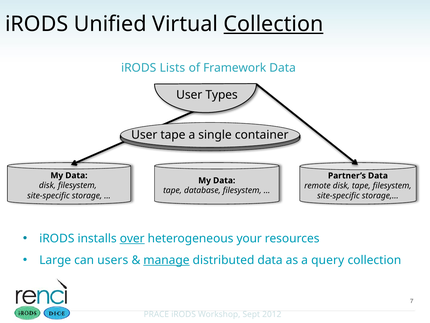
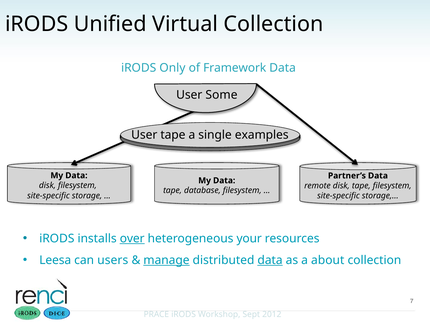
Collection at (274, 24) underline: present -> none
Lists: Lists -> Only
Types: Types -> Some
container: container -> examples
Large: Large -> Leesa
data at (270, 260) underline: none -> present
query: query -> about
